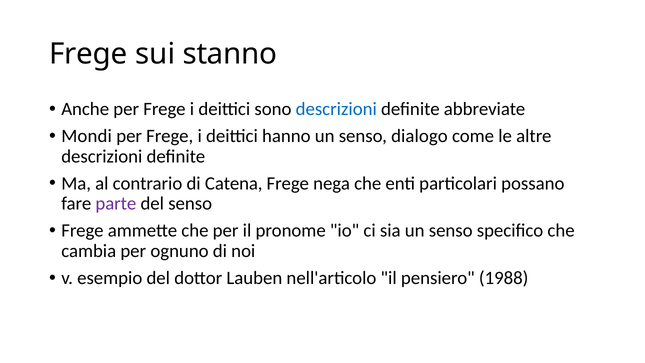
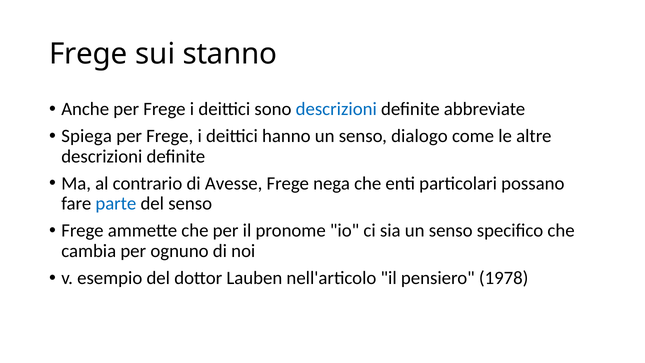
Mondi: Mondi -> Spiega
Catena: Catena -> Avesse
parte colour: purple -> blue
1988: 1988 -> 1978
